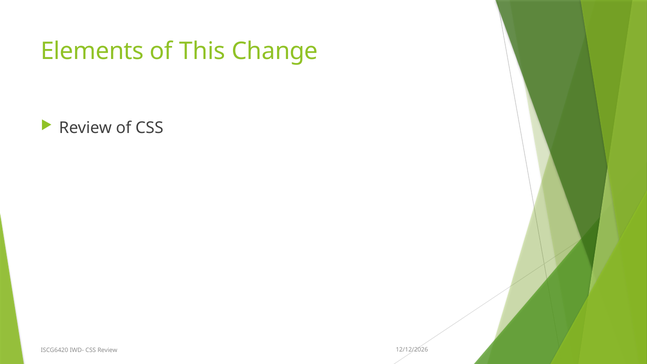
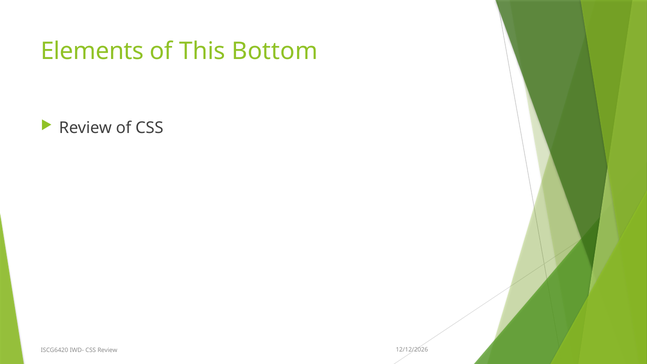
Change: Change -> Bottom
